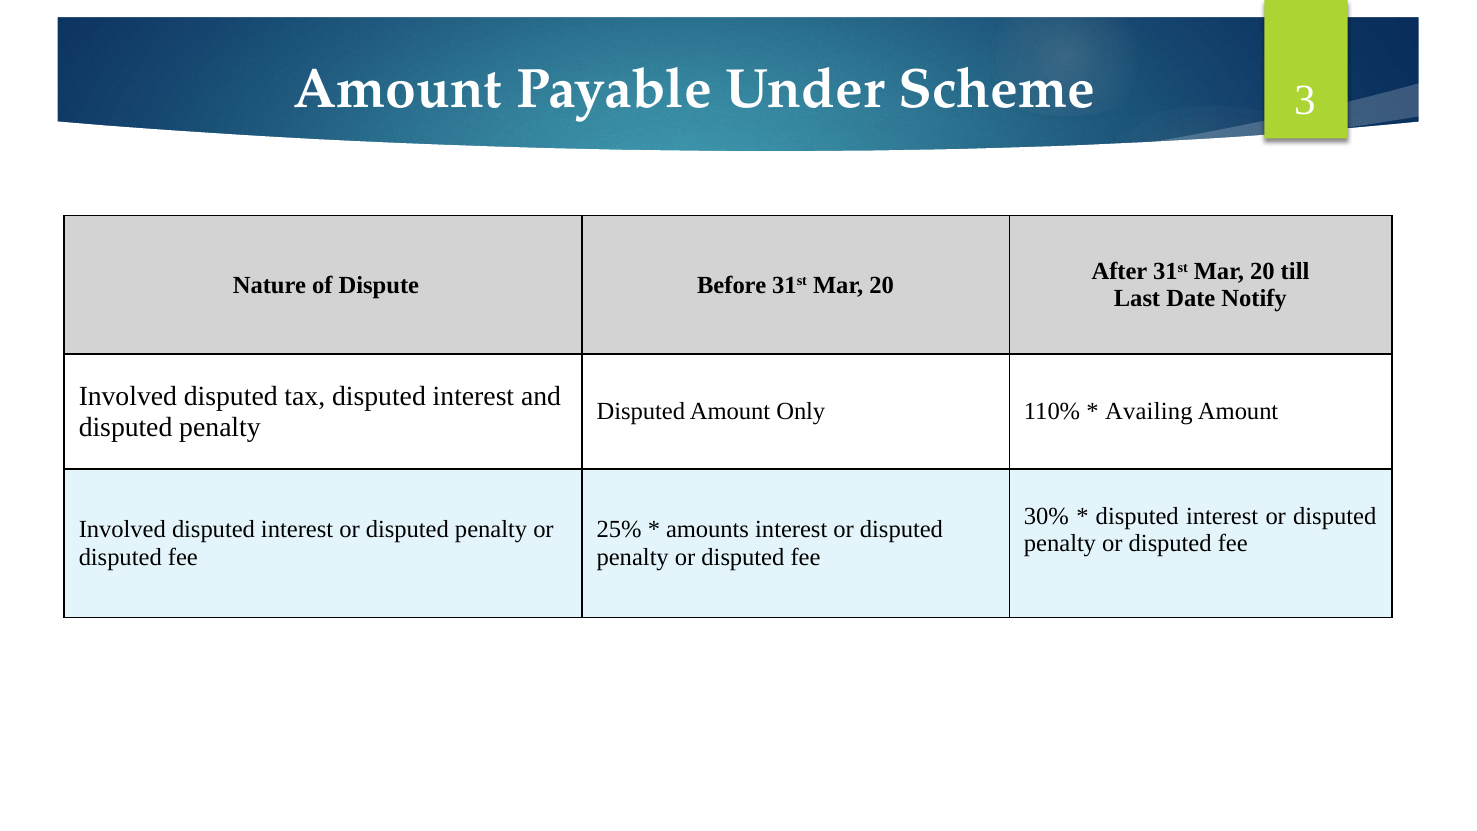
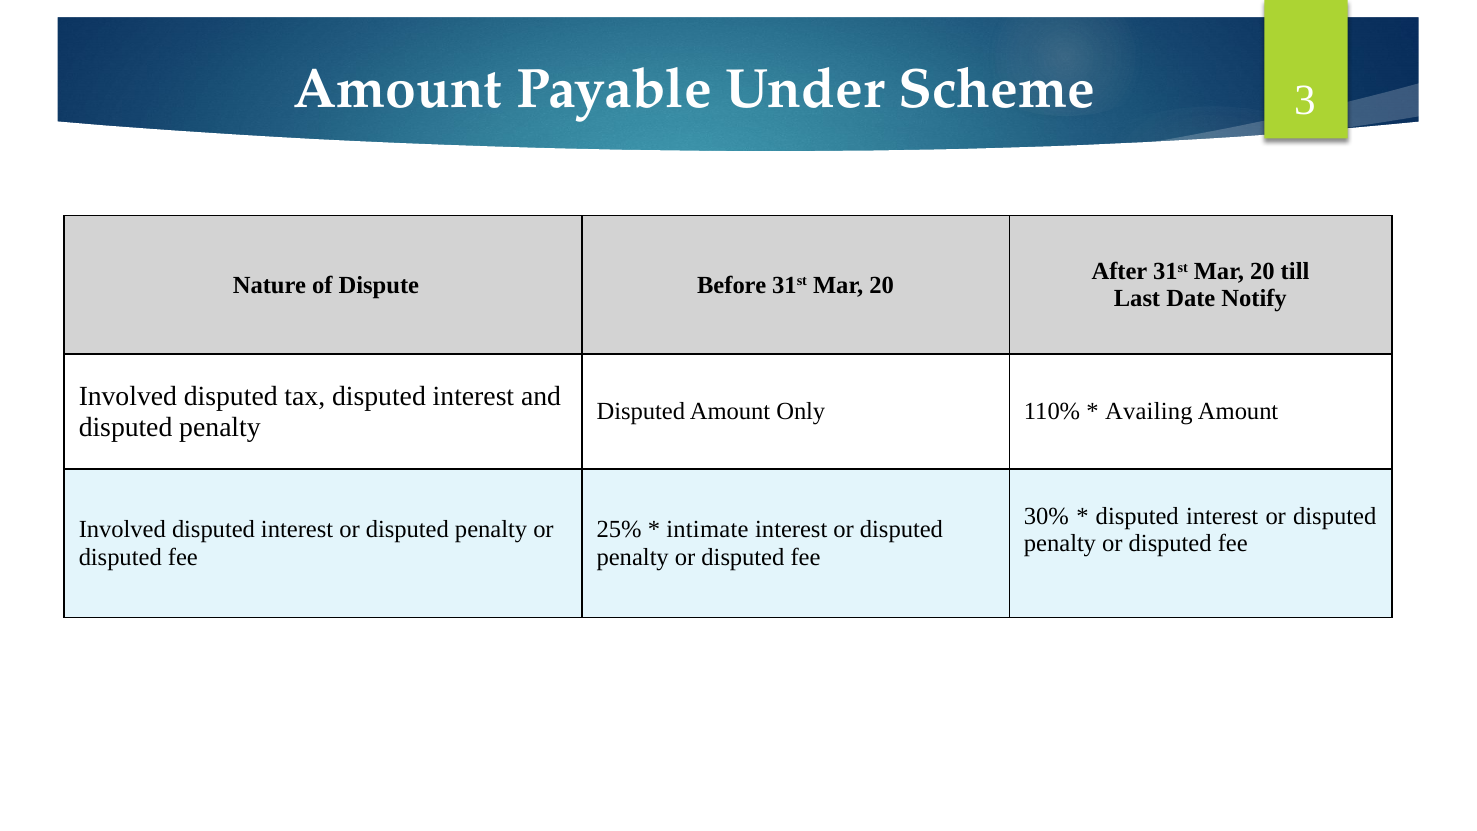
amounts: amounts -> intimate
